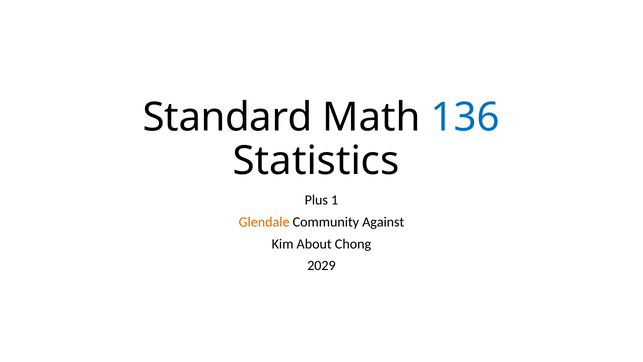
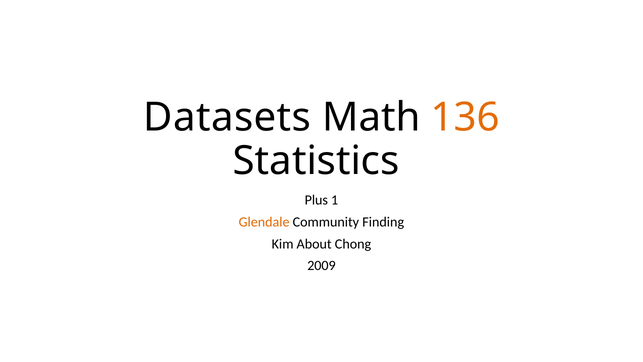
Standard: Standard -> Datasets
136 colour: blue -> orange
Against: Against -> Finding
2029: 2029 -> 2009
